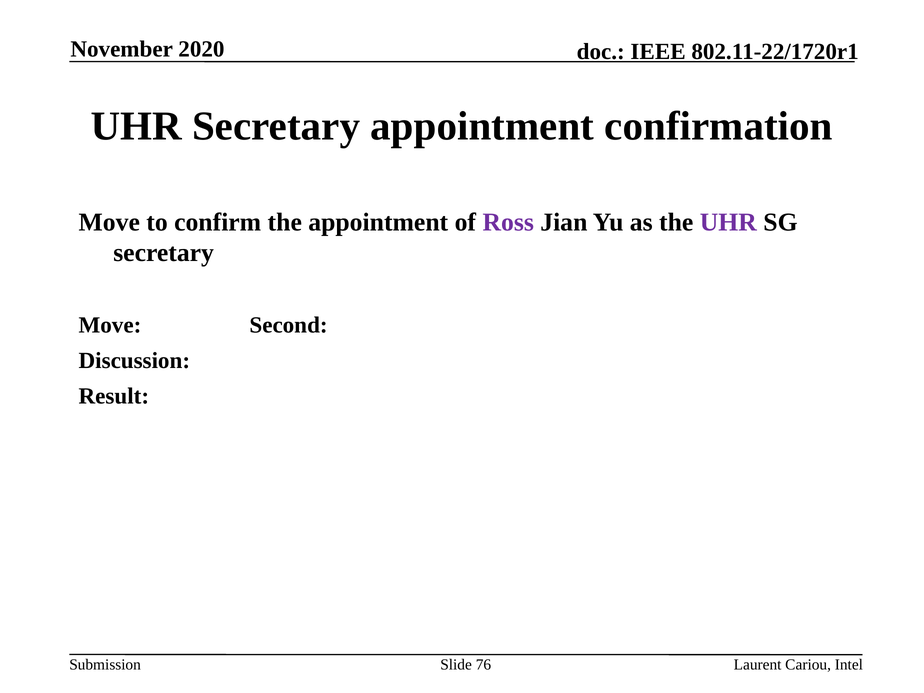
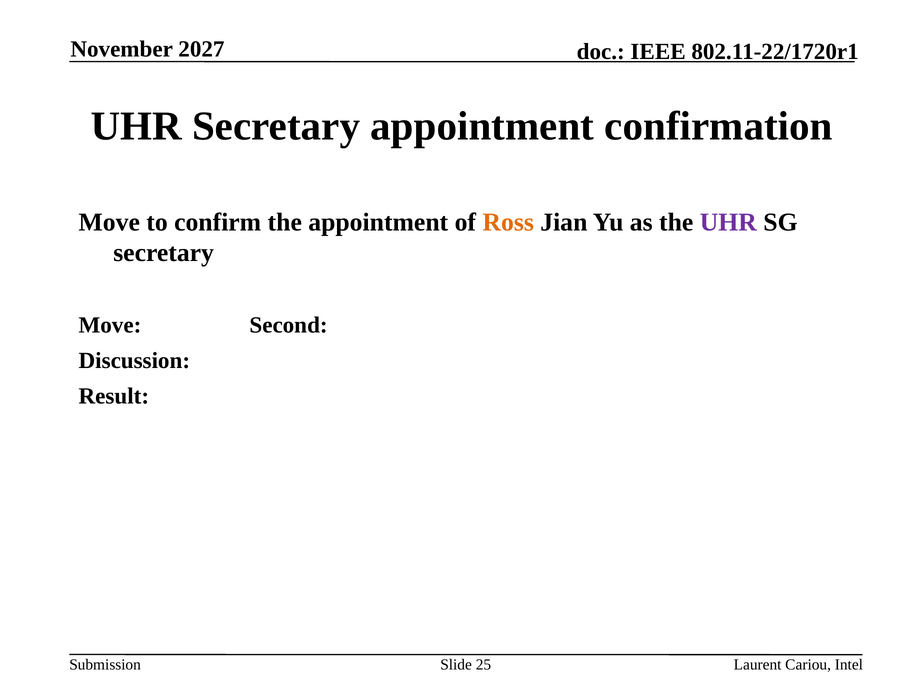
2020: 2020 -> 2027
Ross colour: purple -> orange
76: 76 -> 25
